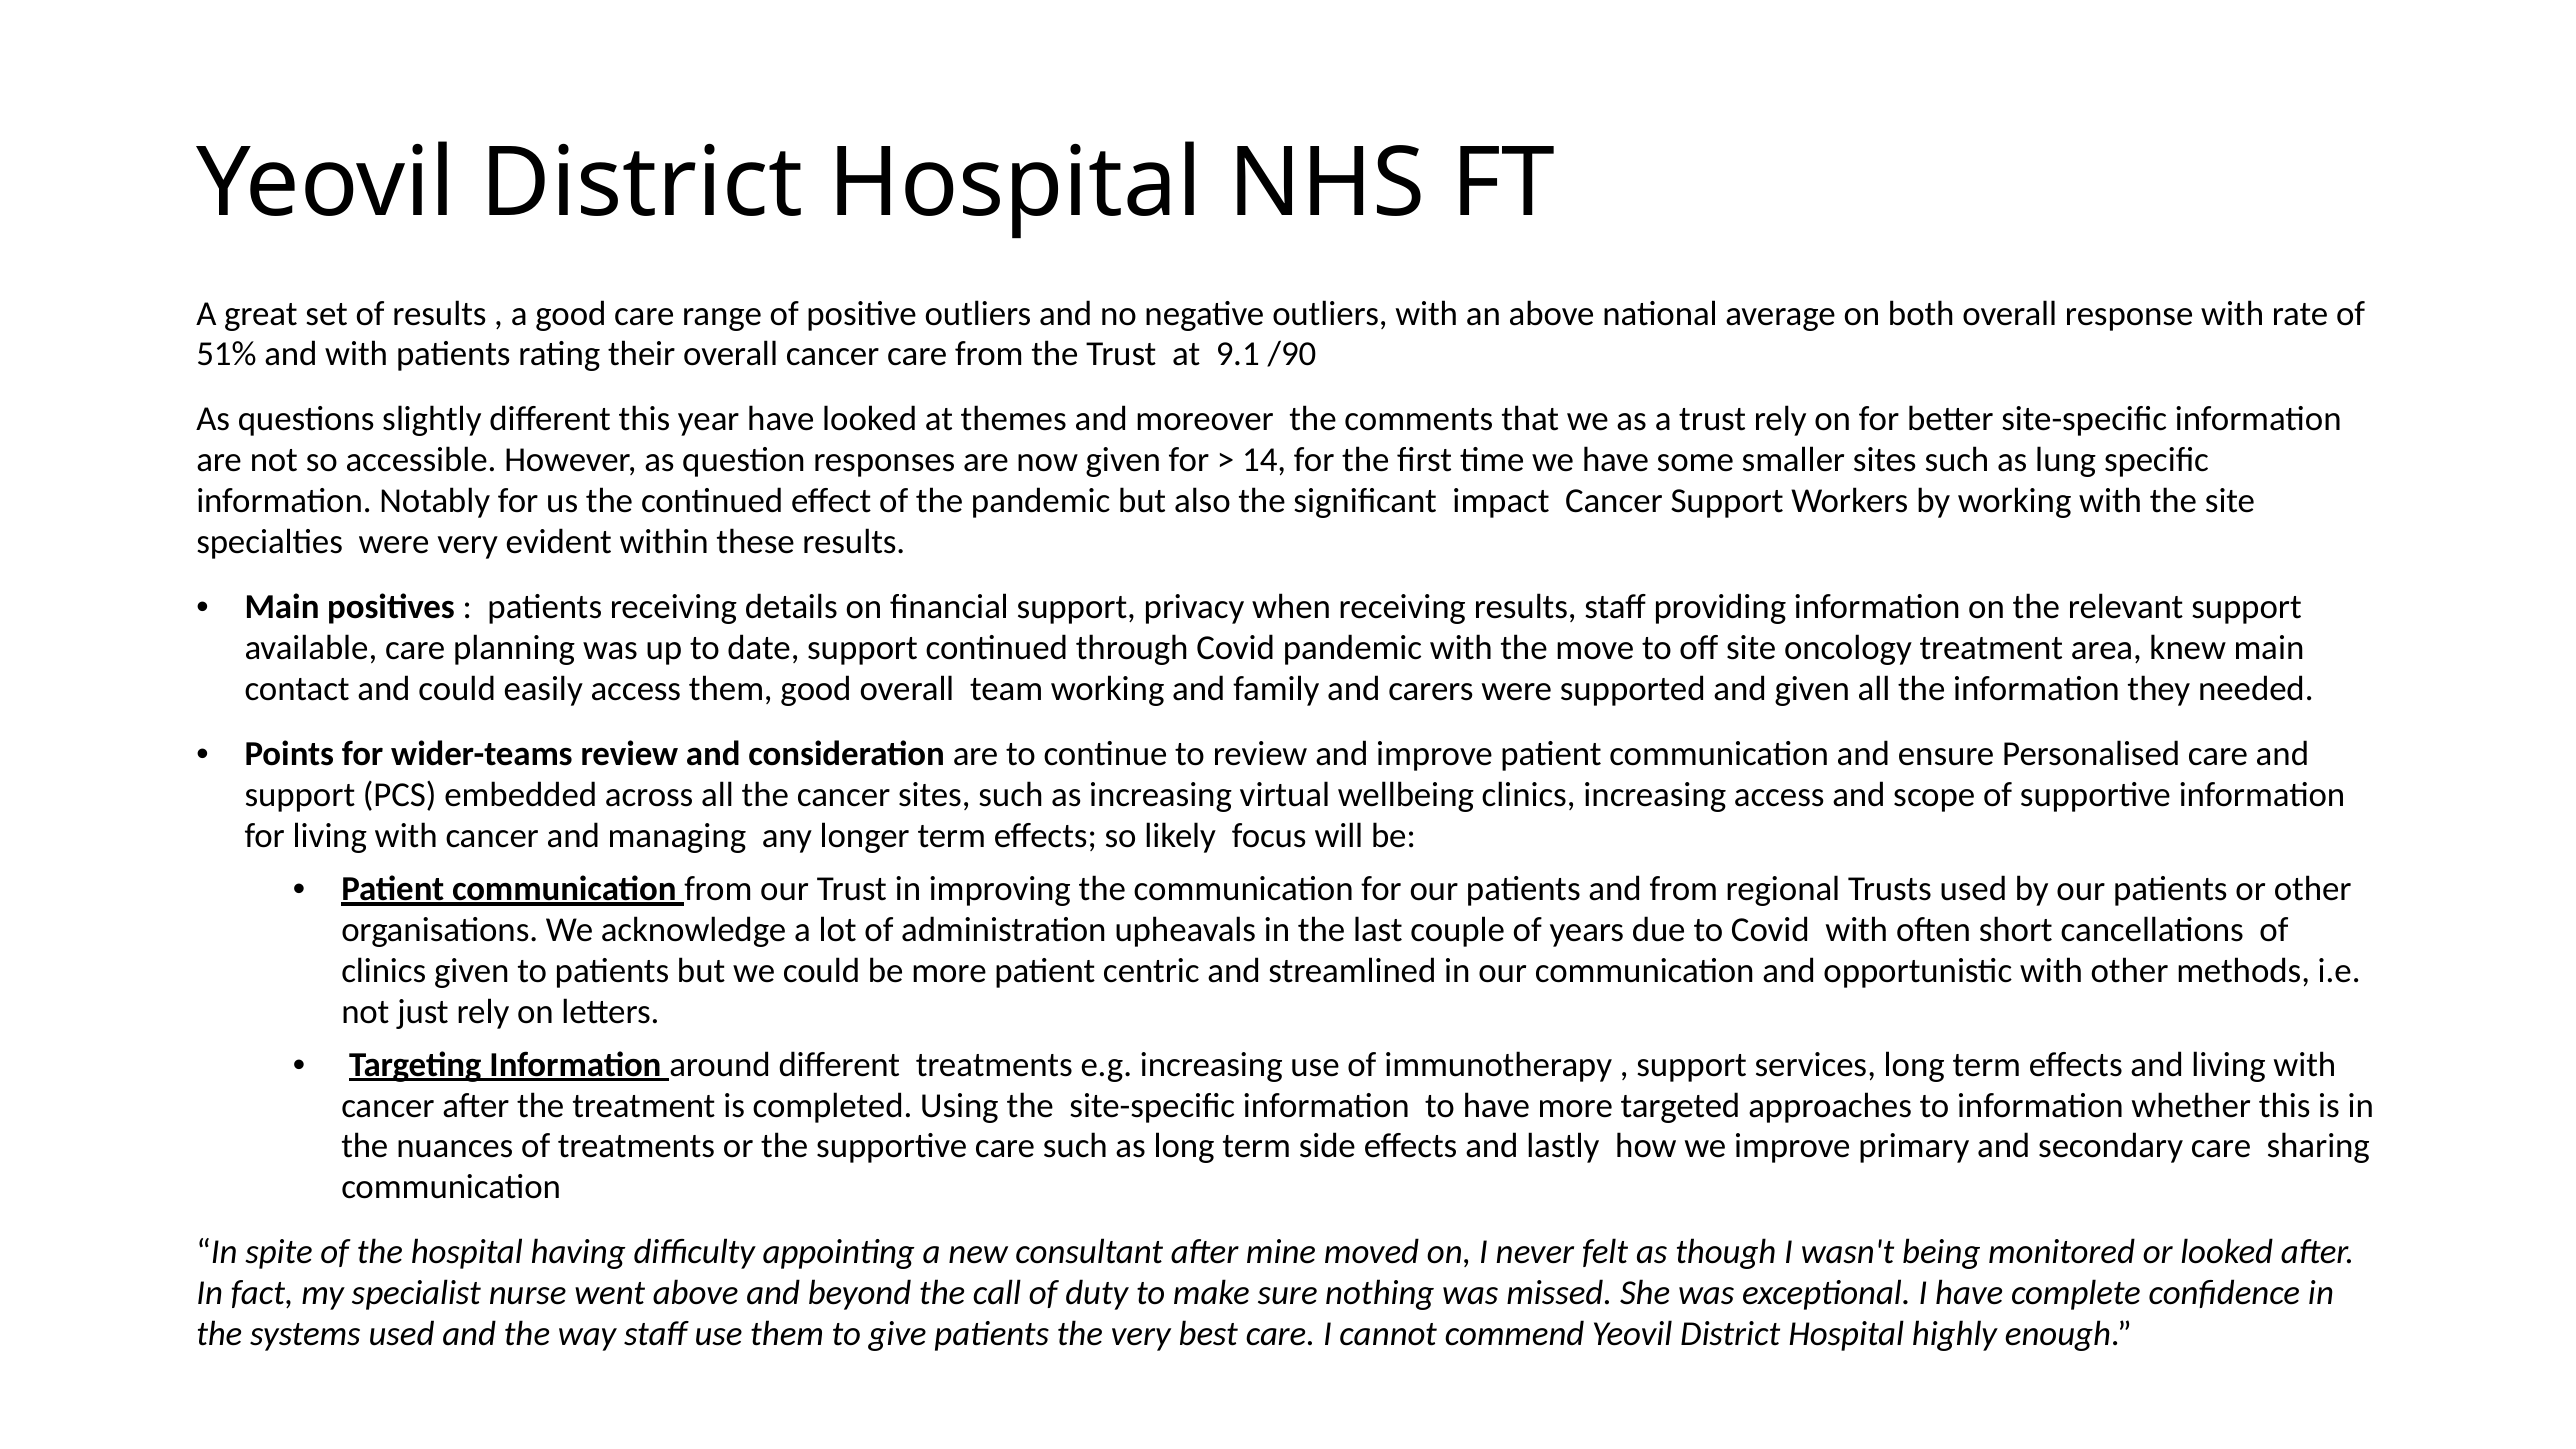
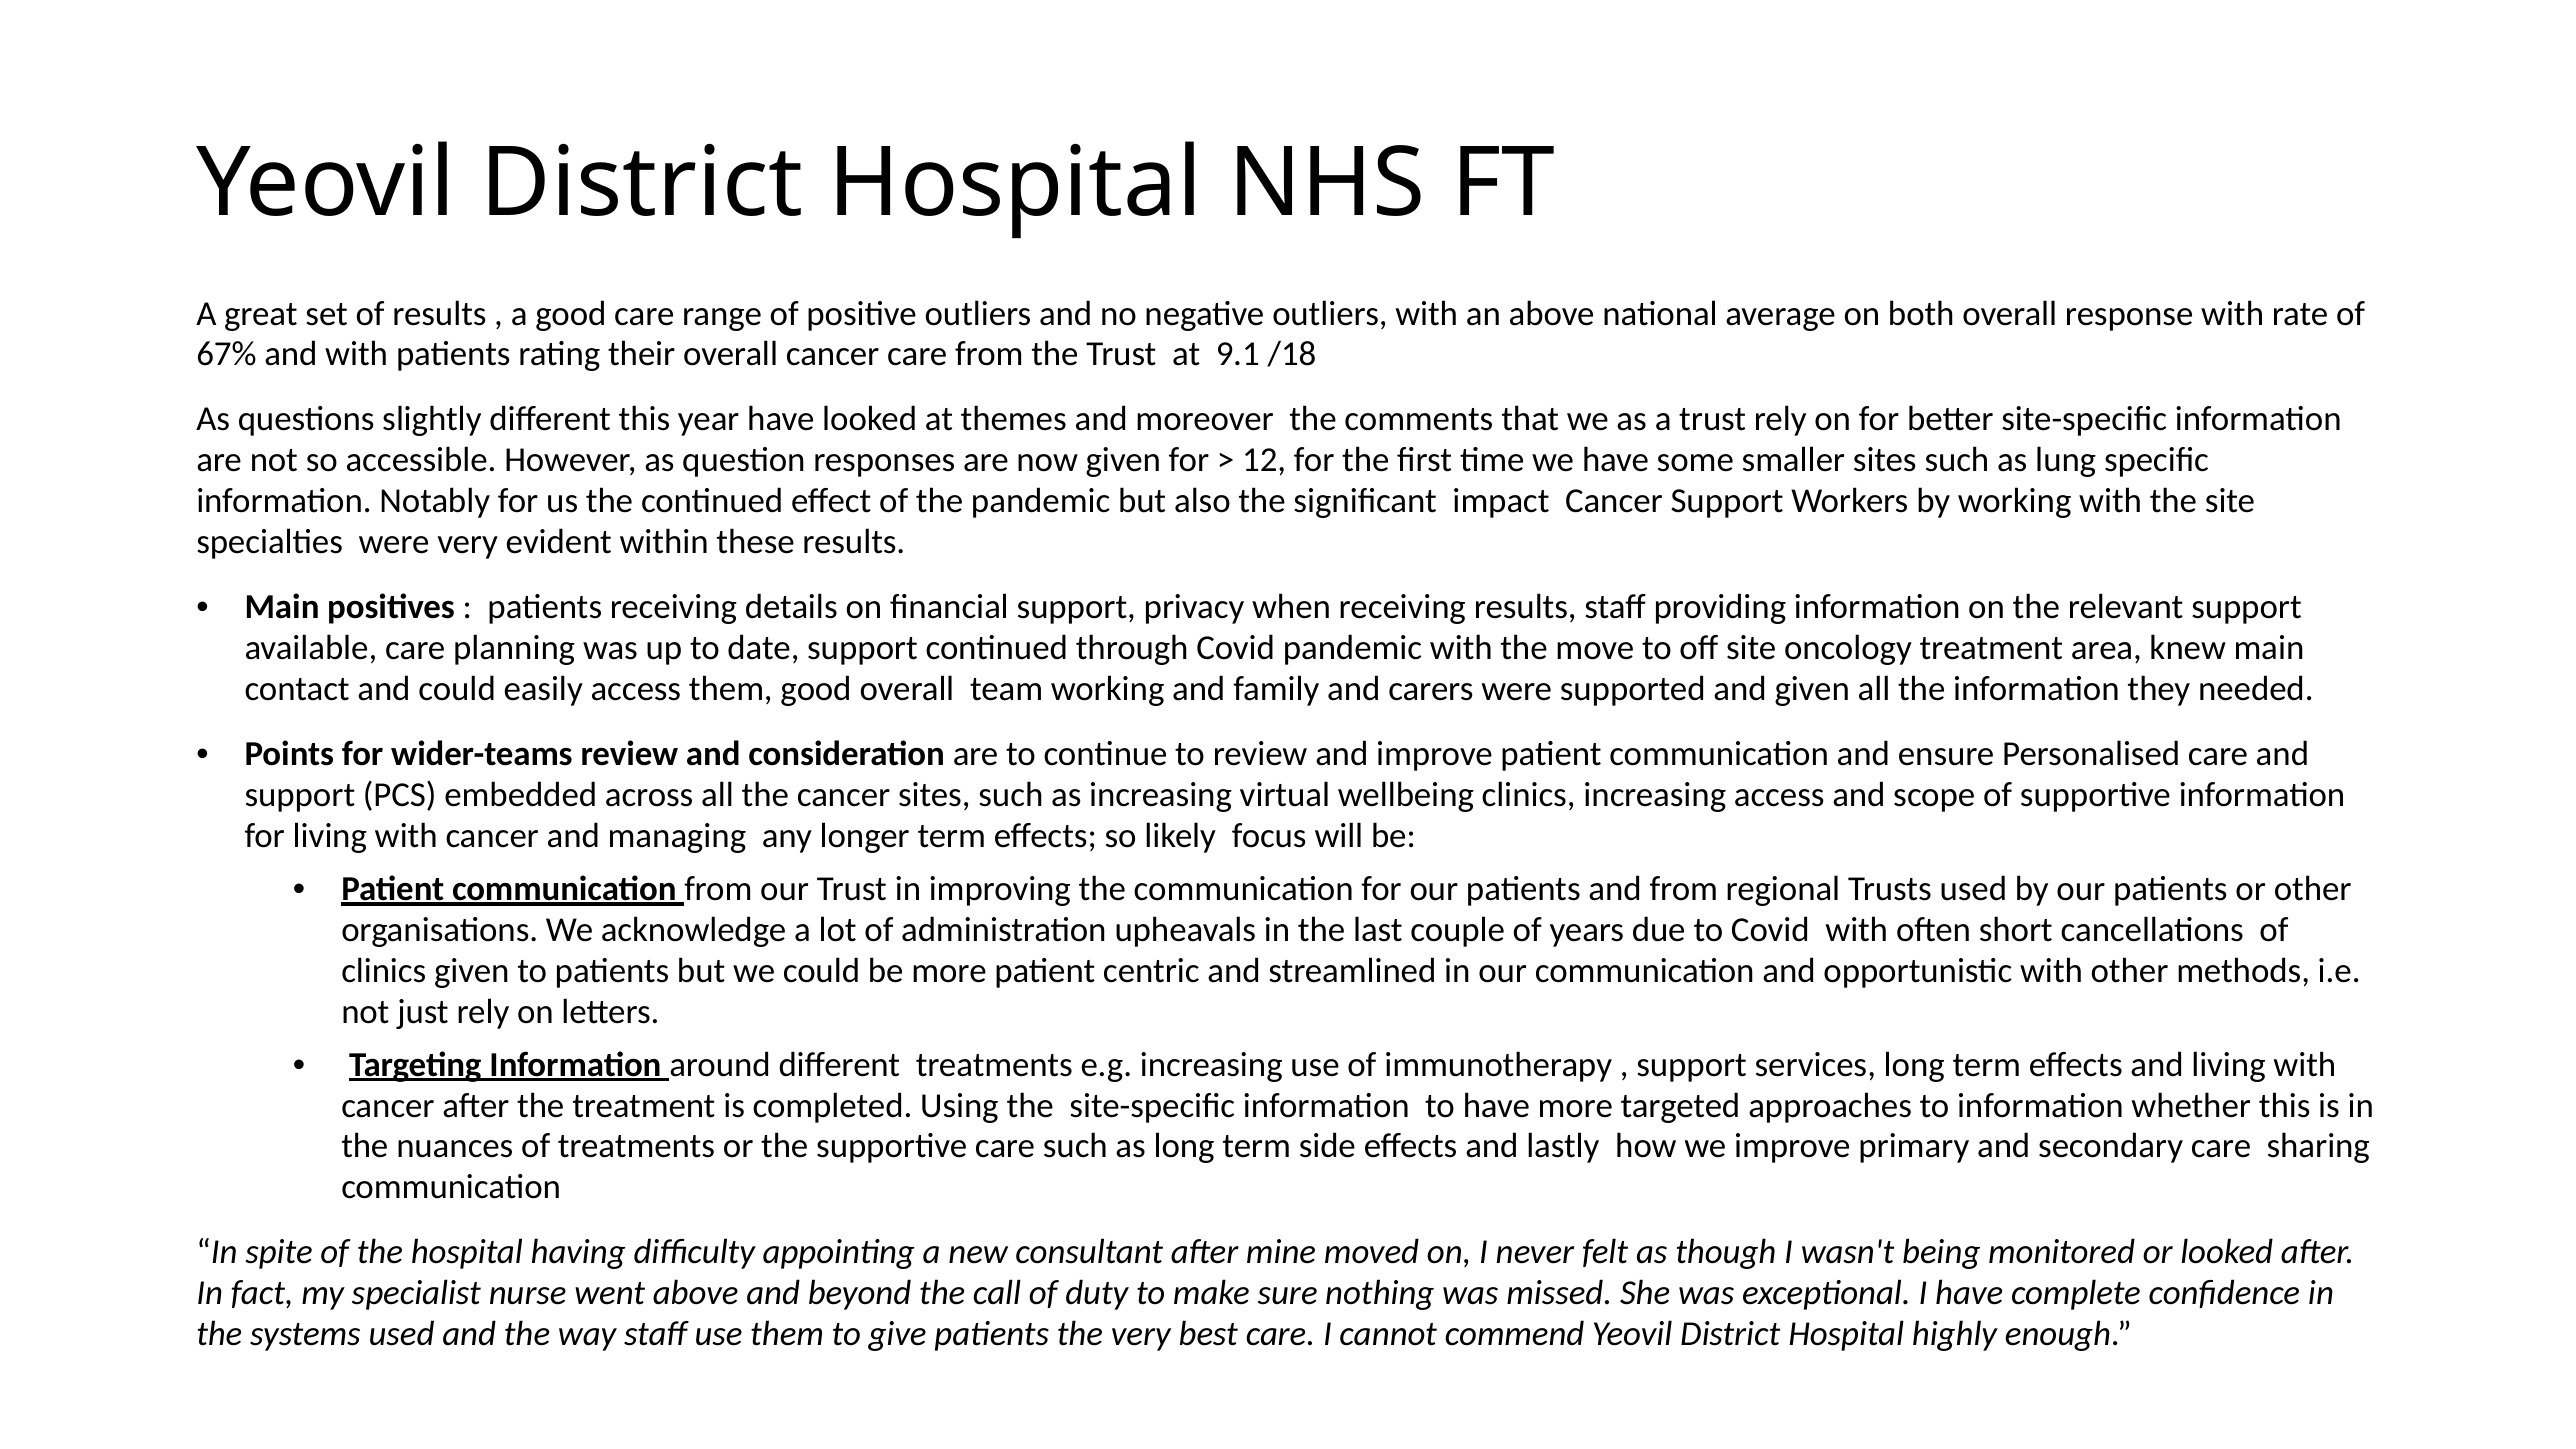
51%: 51% -> 67%
/90: /90 -> /18
14: 14 -> 12
